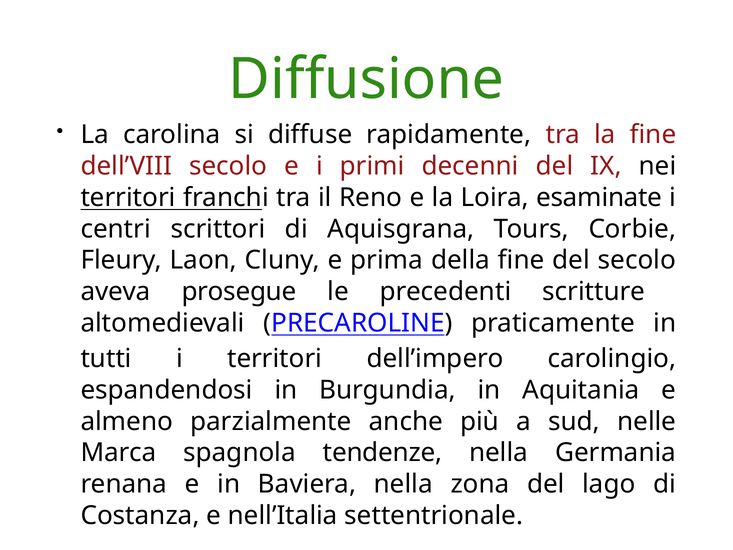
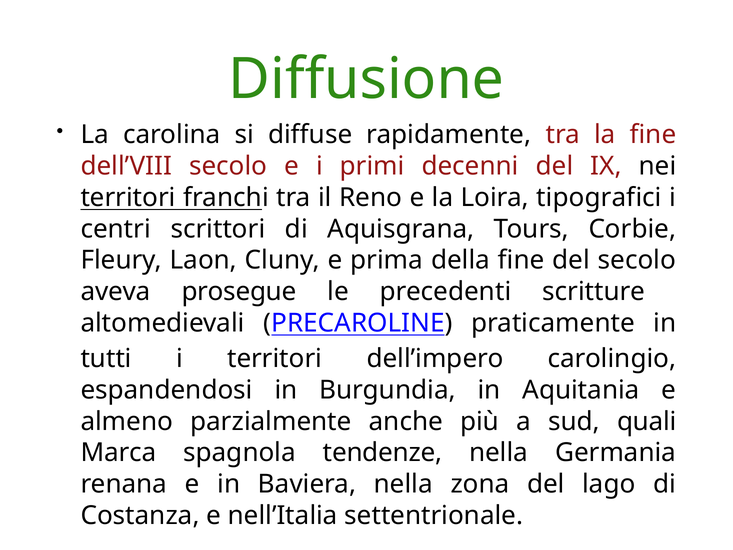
esaminate: esaminate -> tipografici
nelle: nelle -> quali
